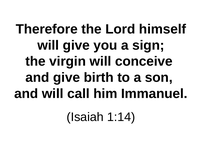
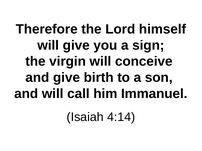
1:14: 1:14 -> 4:14
